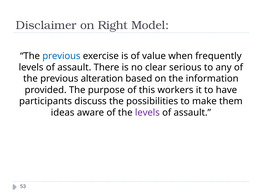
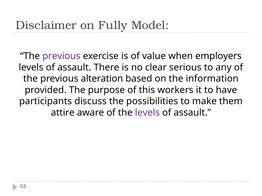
Right: Right -> Fully
previous at (61, 56) colour: blue -> purple
frequently: frequently -> employers
ideas: ideas -> attire
